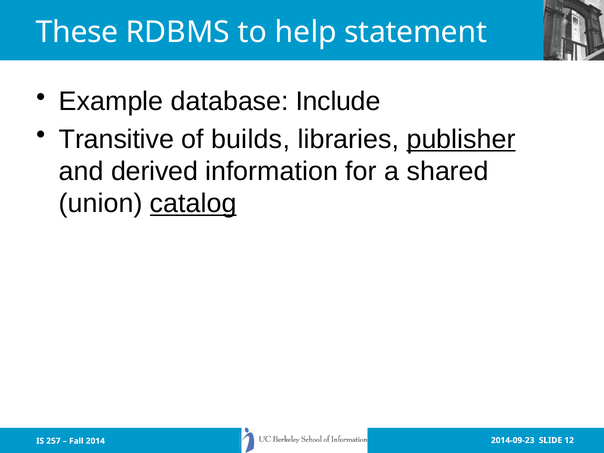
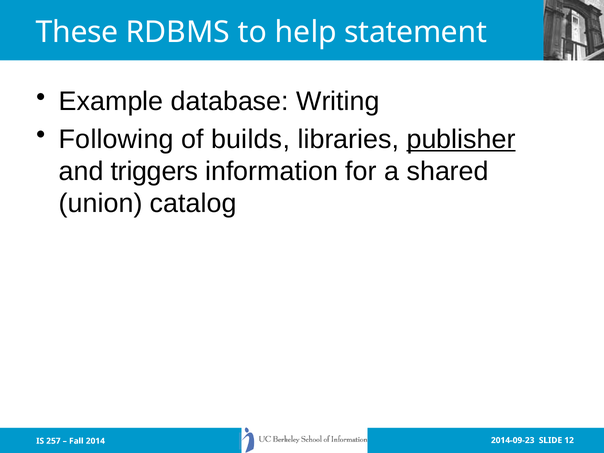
Include: Include -> Writing
Transitive: Transitive -> Following
derived: derived -> triggers
catalog underline: present -> none
